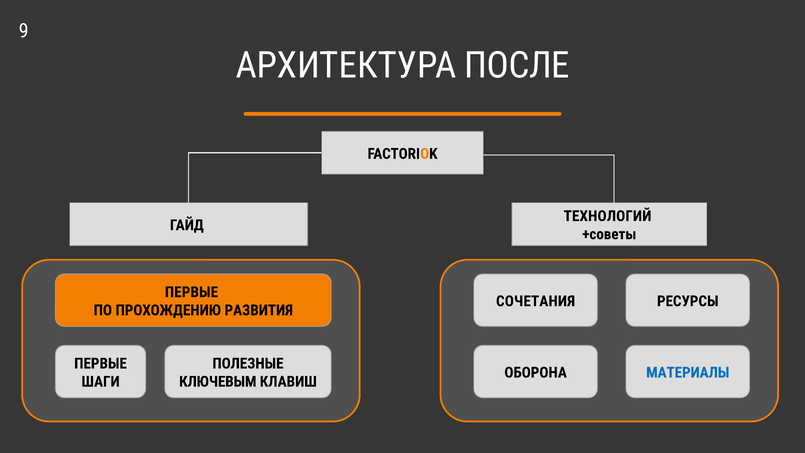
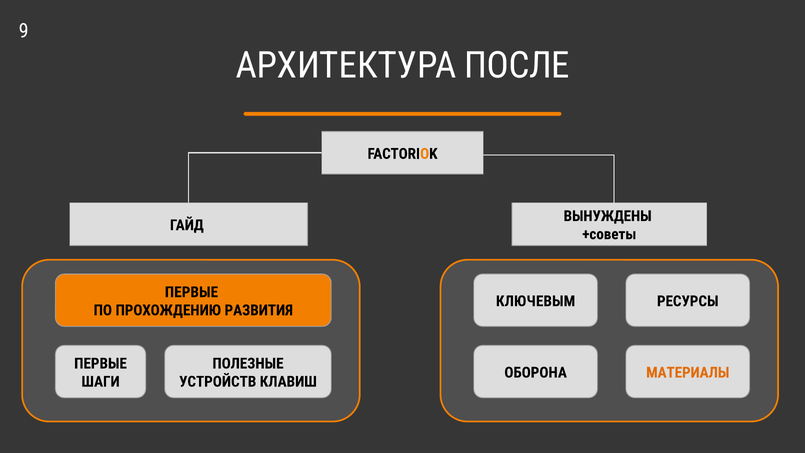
ТЕХНОЛОГИЙ: ТЕХНОЛОГИЙ -> ВЫНУЖДЕНЫ
СОЧЕТАНИЯ: СОЧЕТАНИЯ -> КЛЮЧЕВЫМ
МАТЕРИАЛЫ colour: blue -> orange
КЛЮЧЕВЫМ: КЛЮЧЕВЫМ -> УСТРОЙСТВ
